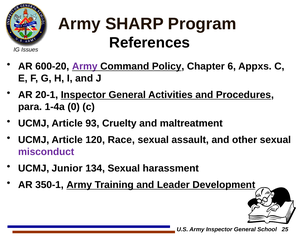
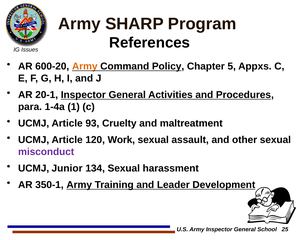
Army at (85, 66) colour: purple -> orange
6: 6 -> 5
0: 0 -> 1
Race: Race -> Work
